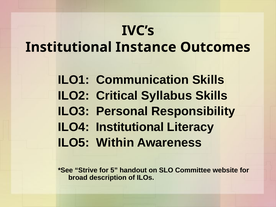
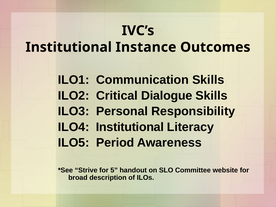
Syllabus: Syllabus -> Dialogue
Within: Within -> Period
